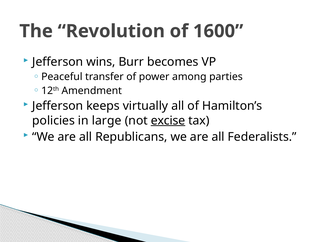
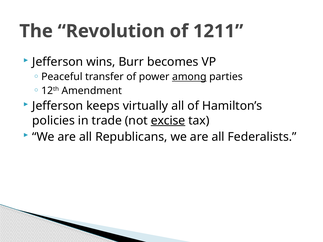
1600: 1600 -> 1211
among underline: none -> present
large: large -> trade
